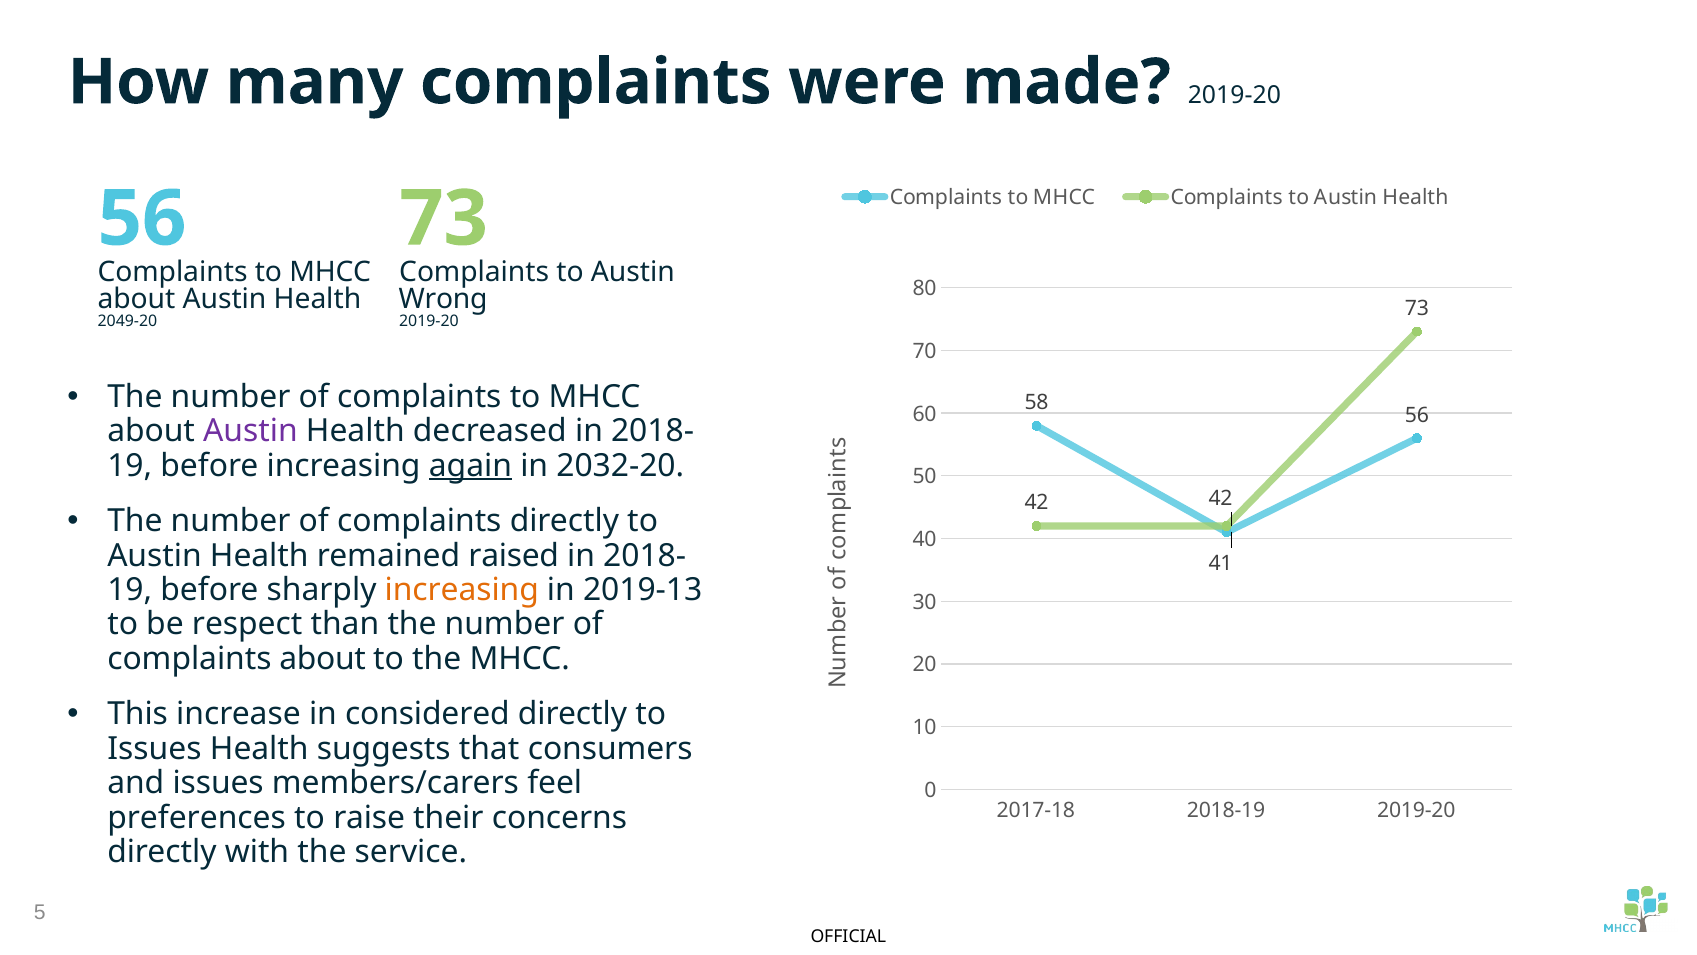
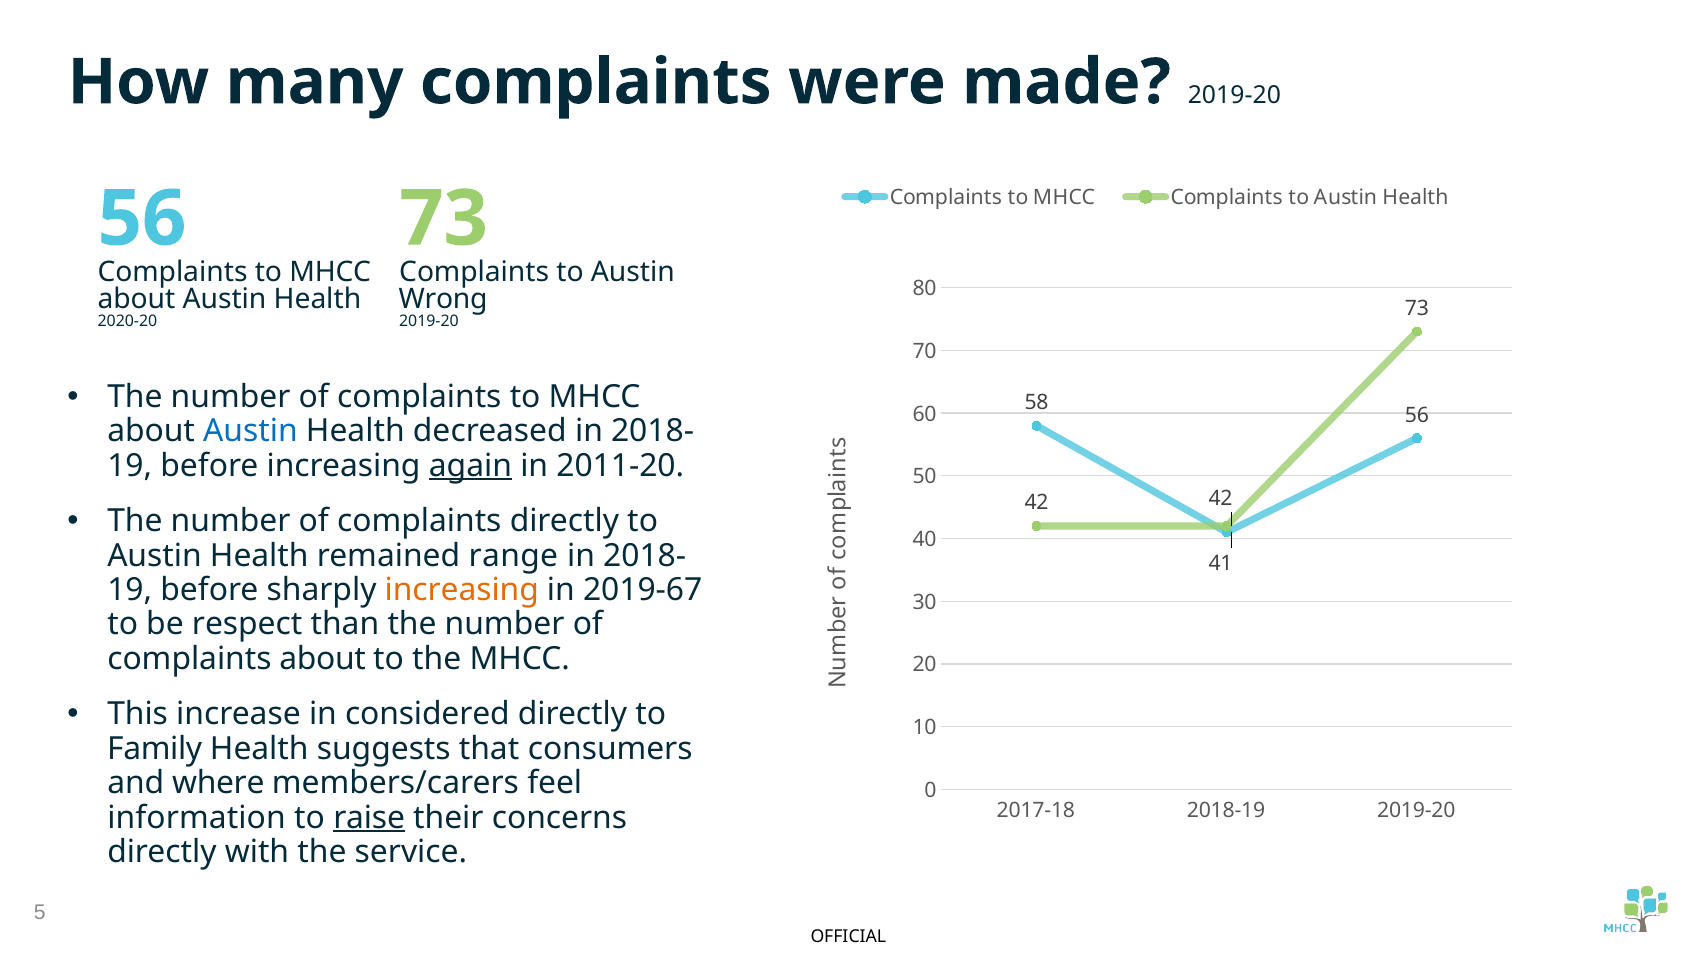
2049-20: 2049-20 -> 2020-20
Austin at (250, 431) colour: purple -> blue
2032-20: 2032-20 -> 2011-20
raised: raised -> range
2019-13: 2019-13 -> 2019-67
Issues at (154, 749): Issues -> Family
and issues: issues -> where
preferences: preferences -> information
raise underline: none -> present
